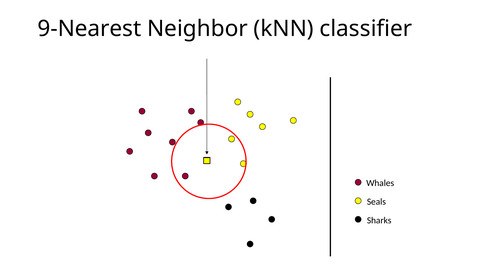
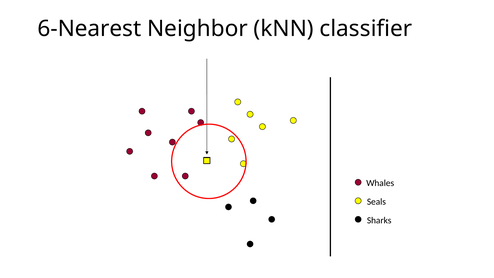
9-Nearest: 9-Nearest -> 6-Nearest
